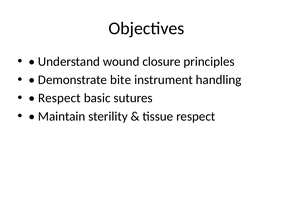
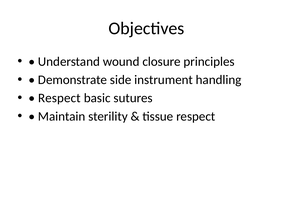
bite: bite -> side
